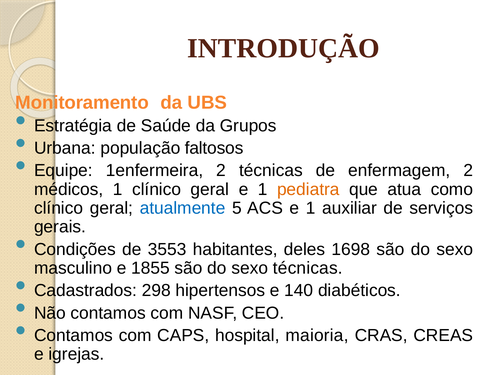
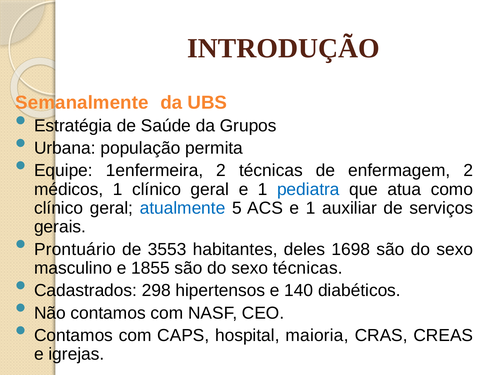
Monitoramento: Monitoramento -> Semanalmente
faltosos: faltosos -> permita
pediatra colour: orange -> blue
Condições: Condições -> Prontuário
